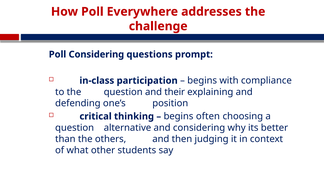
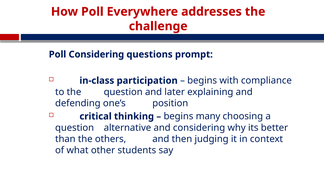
their: their -> later
often: often -> many
